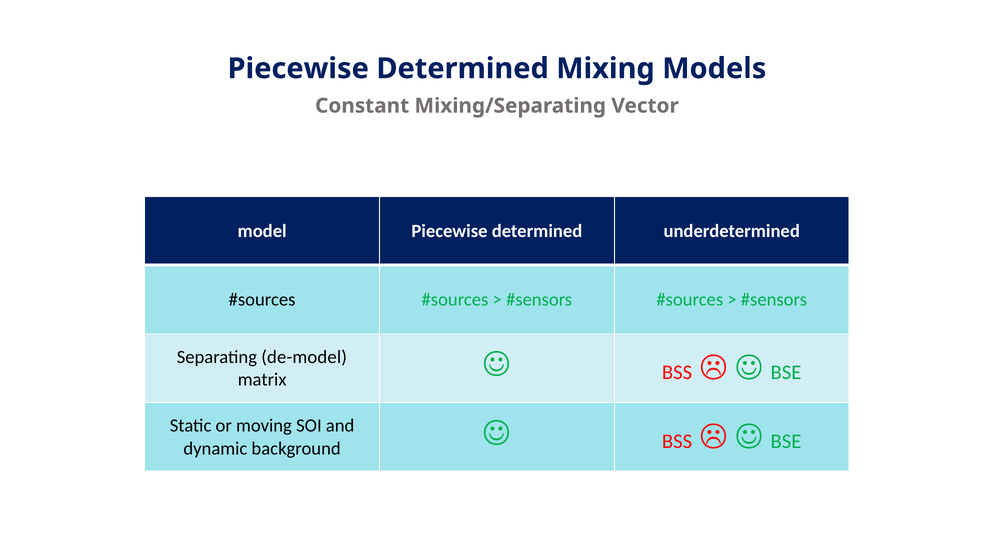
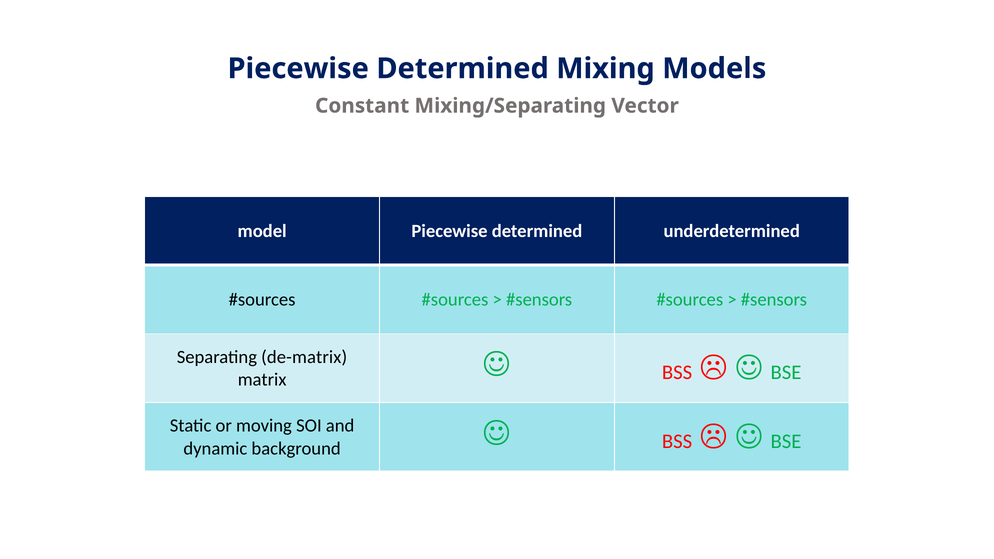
de-model: de-model -> de-matrix
